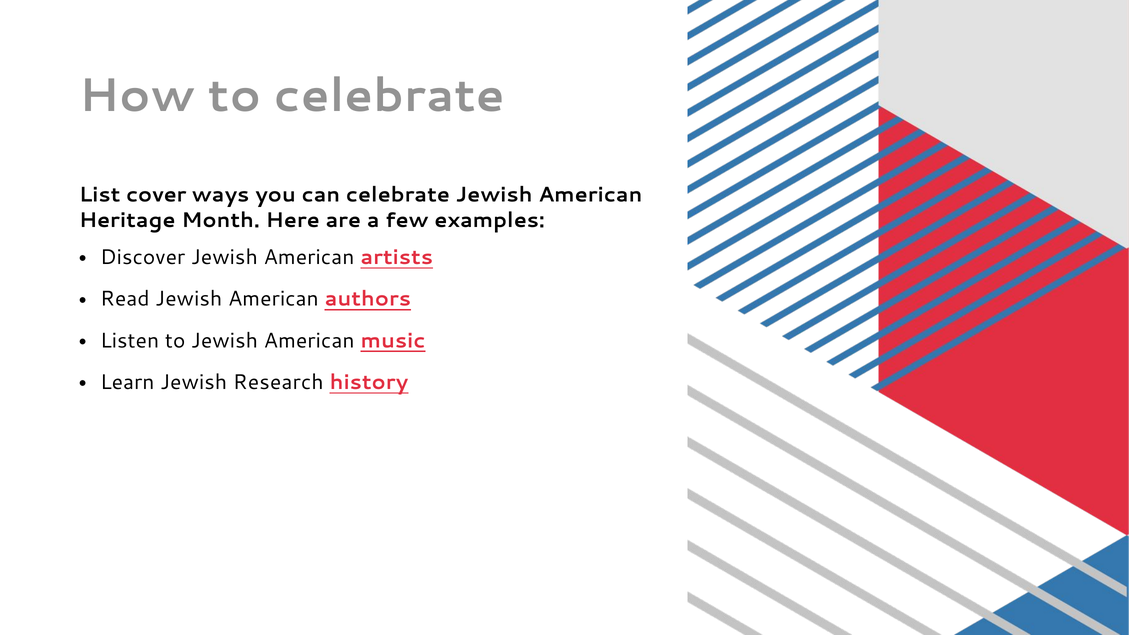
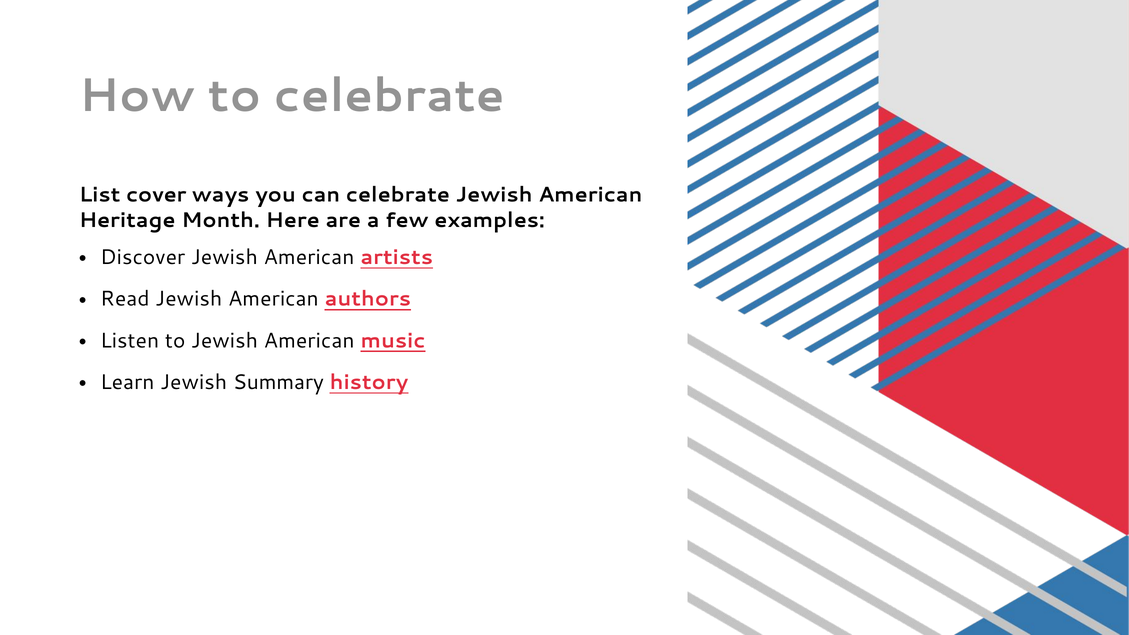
Research: Research -> Summary
